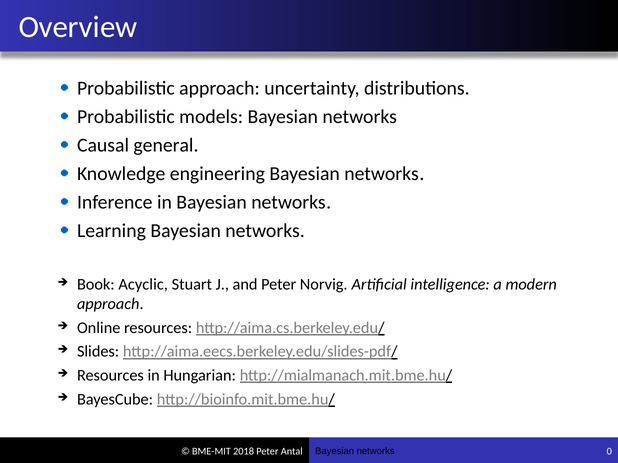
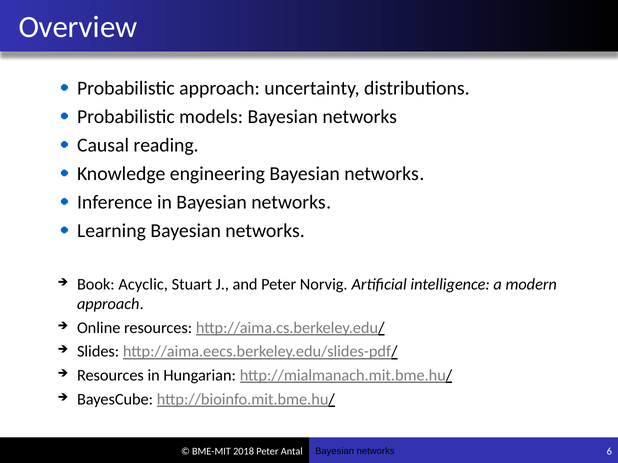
general: general -> reading
0: 0 -> 6
